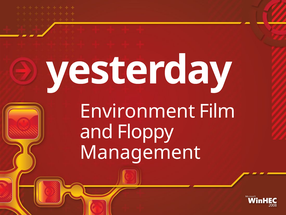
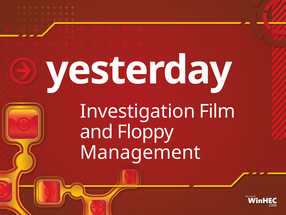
Environment: Environment -> Investigation
